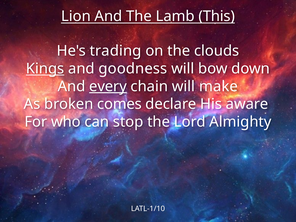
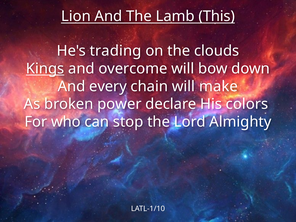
goodness: goodness -> overcome
every underline: present -> none
comes: comes -> power
aware: aware -> colors
